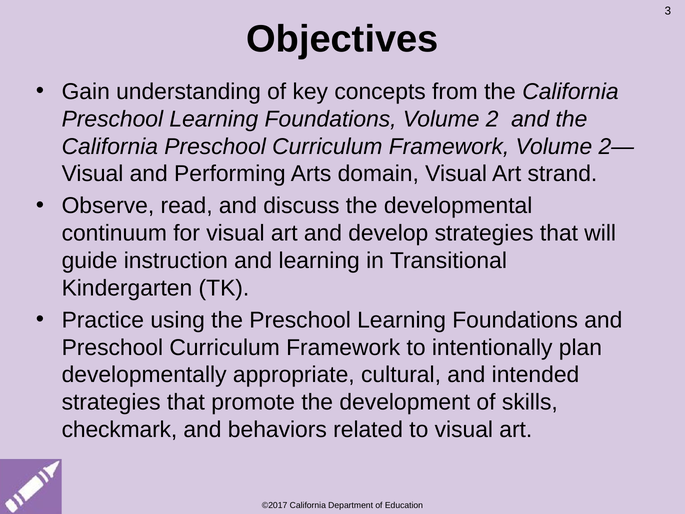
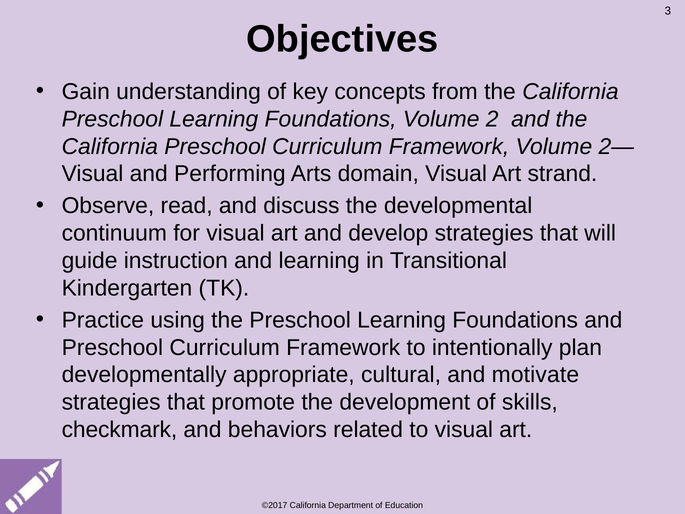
intended: intended -> motivate
